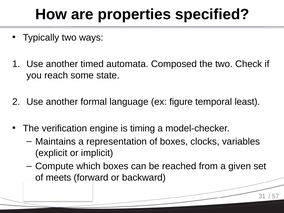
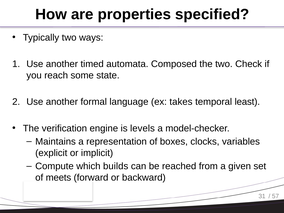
figure: figure -> takes
timing: timing -> levels
which boxes: boxes -> builds
